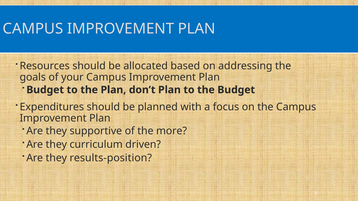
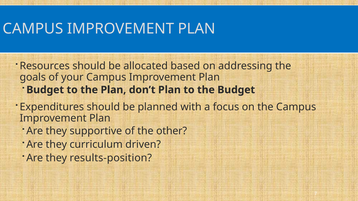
more: more -> other
